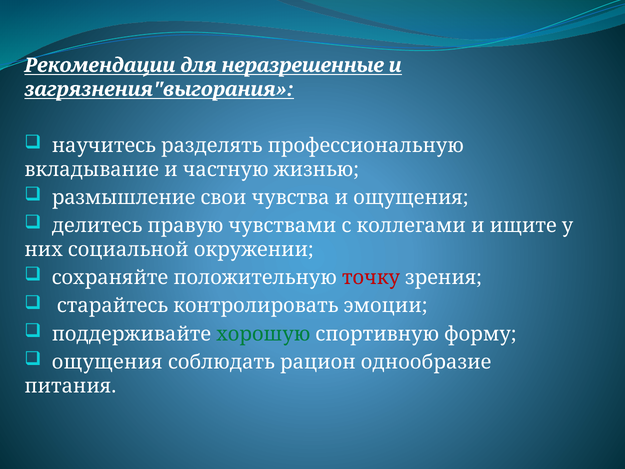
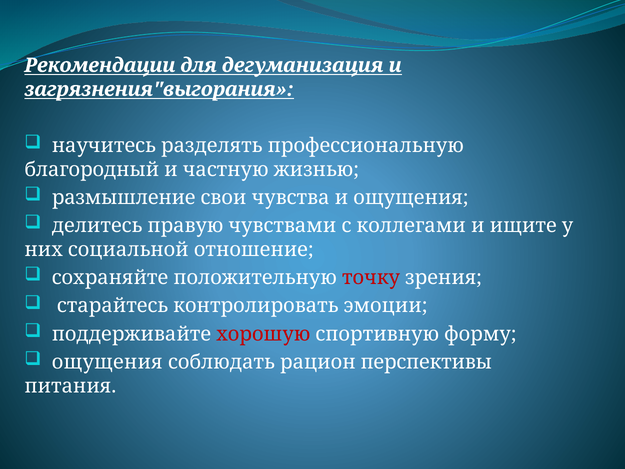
неразрешенные: неразрешенные -> дегуманизация
вкладывание: вкладывание -> благородный
окружении: окружении -> отношение
хорошую colour: green -> red
однообразие: однообразие -> перспективы
